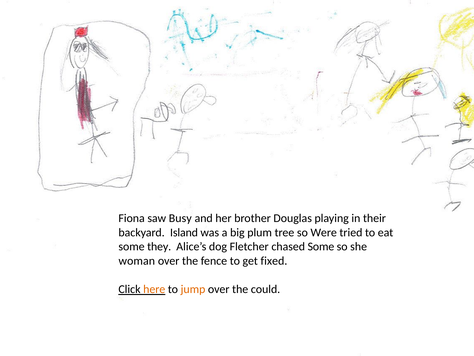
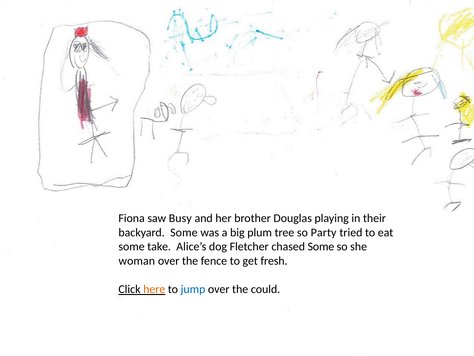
backyard Island: Island -> Some
Were: Were -> Party
they: they -> take
fixed: fixed -> fresh
jump colour: orange -> blue
